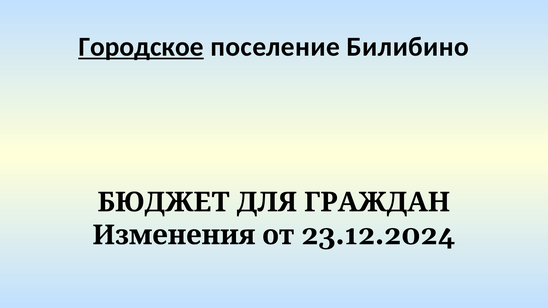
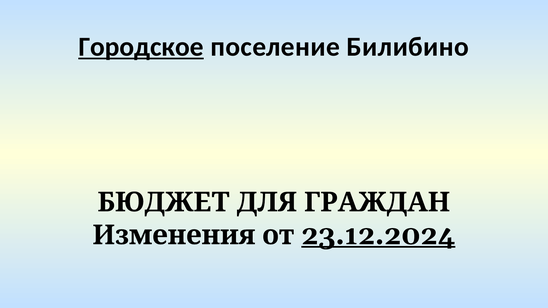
23.12.2024 underline: none -> present
